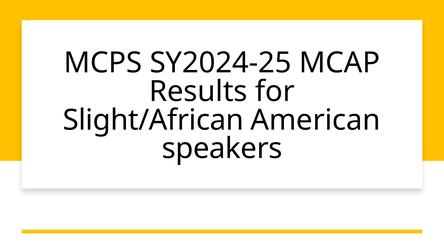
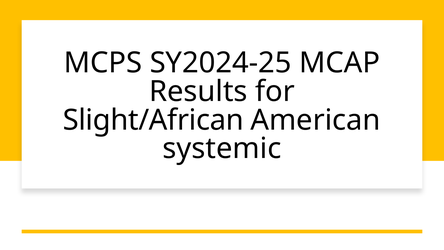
speakers: speakers -> systemic
